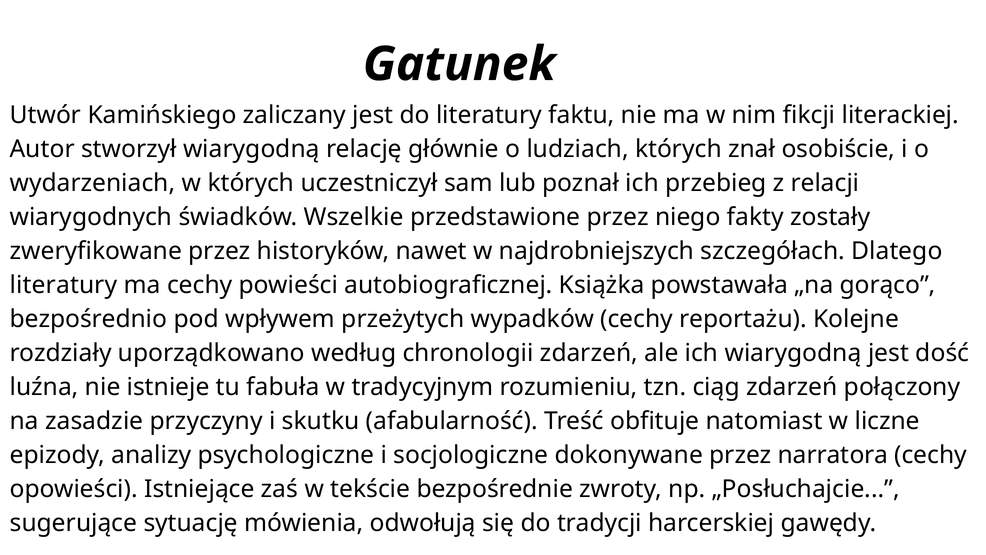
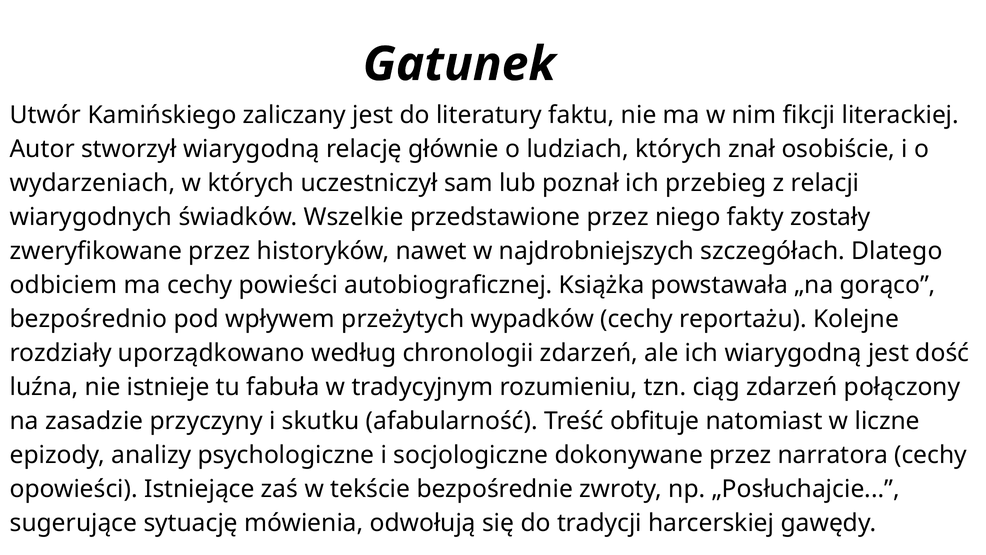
literatury at (64, 285): literatury -> odbiciem
